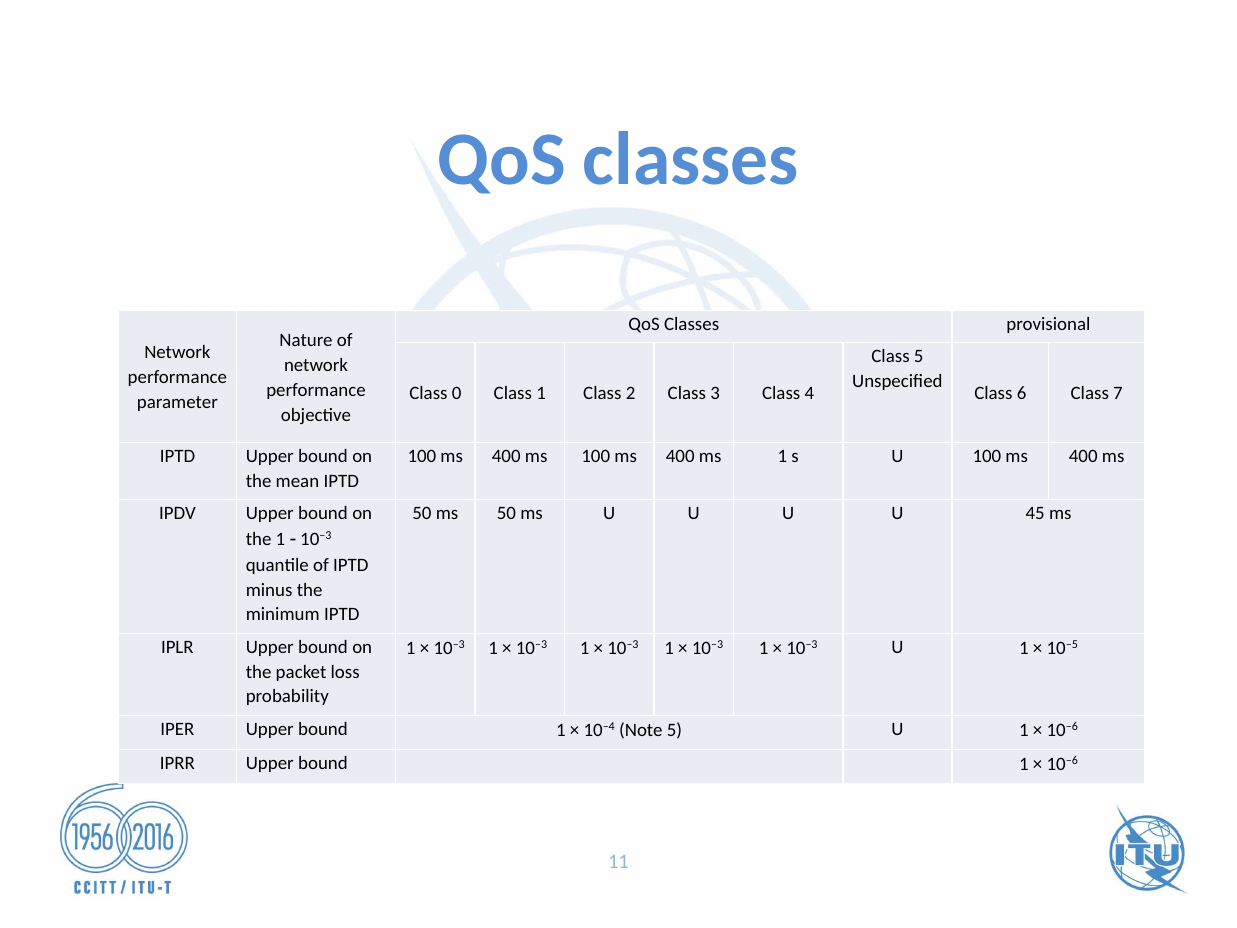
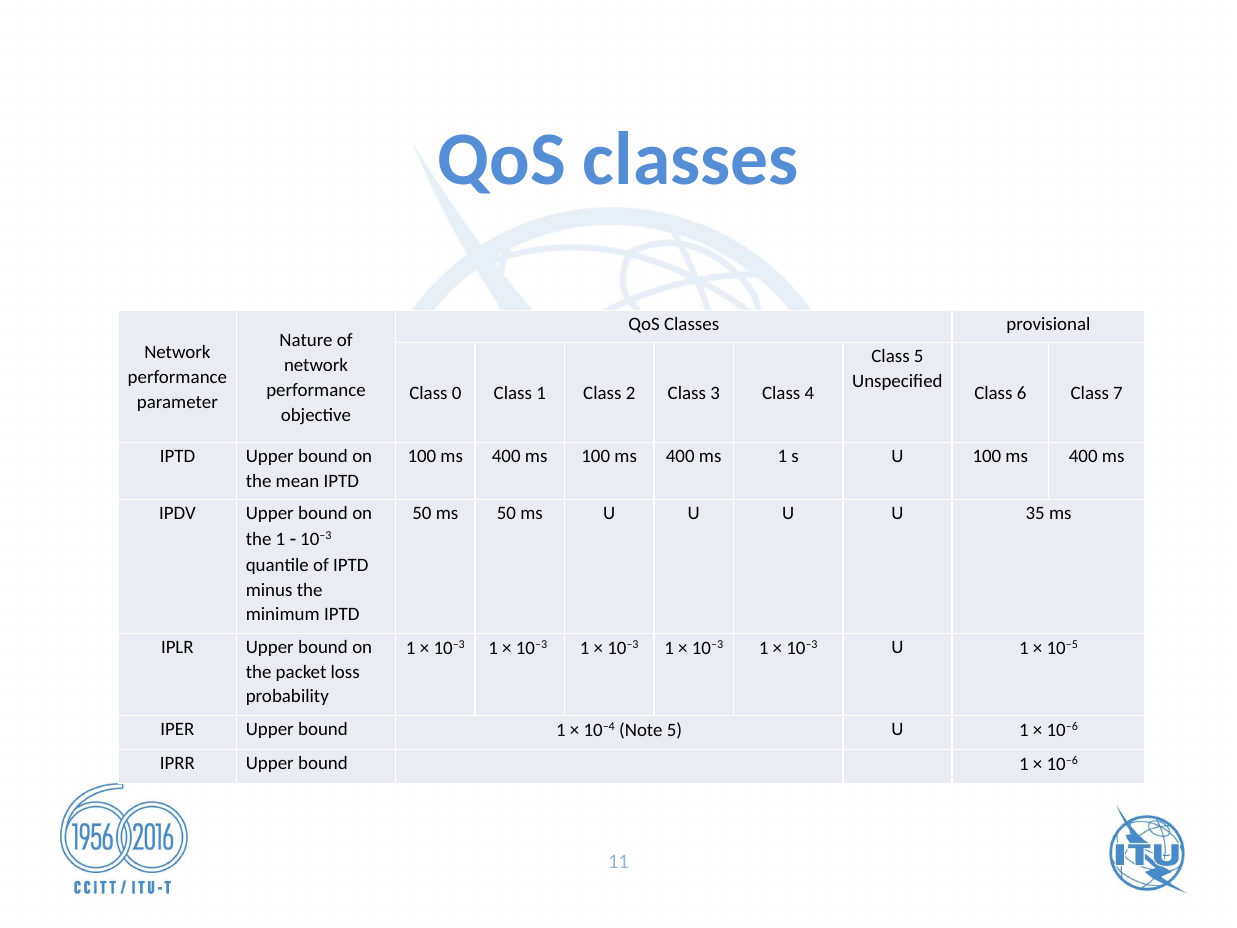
45: 45 -> 35
